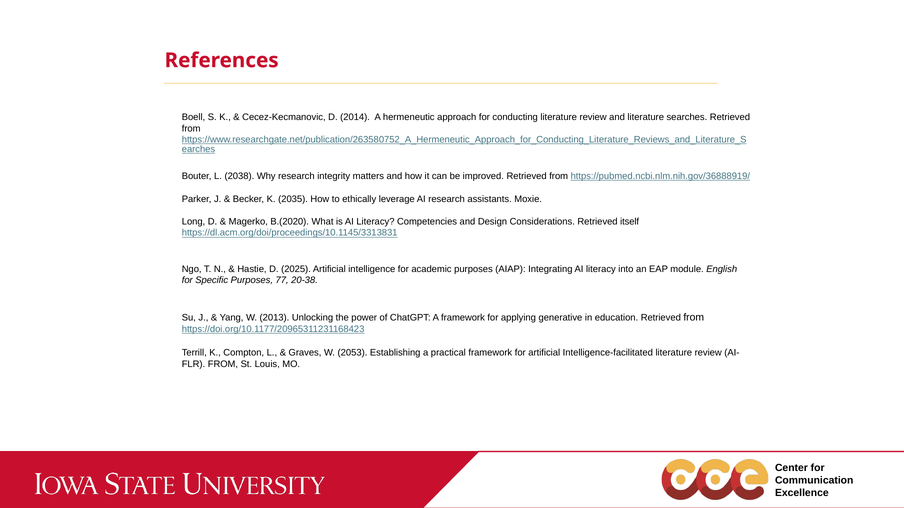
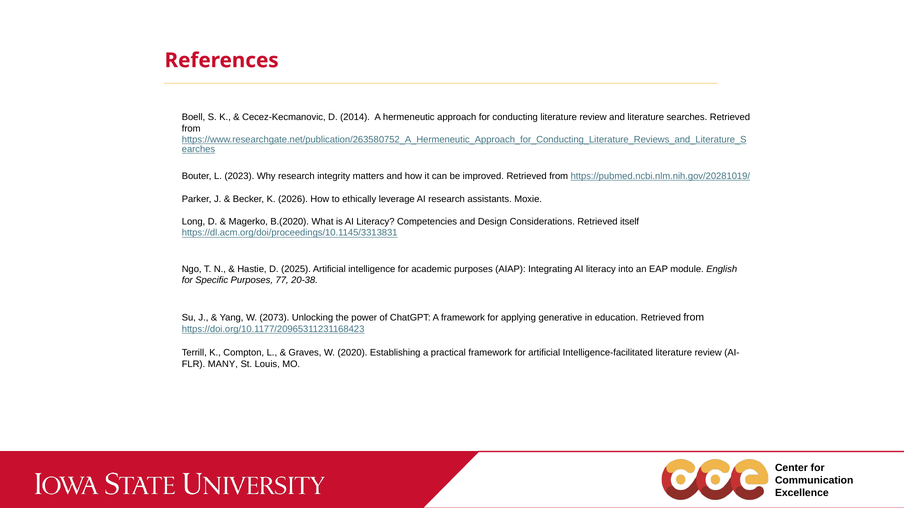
2038: 2038 -> 2023
https://pubmed.ncbi.nlm.nih.gov/36888919/: https://pubmed.ncbi.nlm.nih.gov/36888919/ -> https://pubmed.ncbi.nlm.nih.gov/20281019/
2035: 2035 -> 2026
2013: 2013 -> 2073
2053: 2053 -> 2020
FROM at (223, 364): FROM -> MANY
